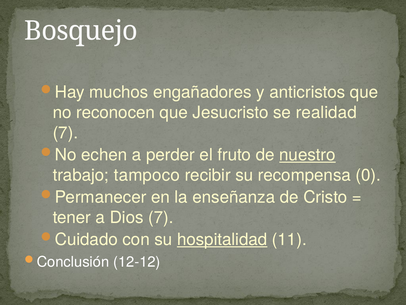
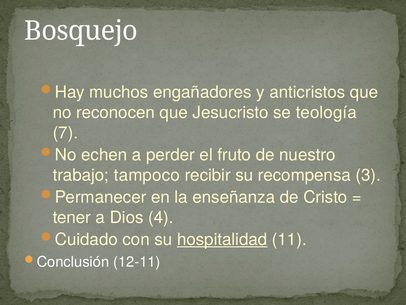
realidad: realidad -> teología
nuestro underline: present -> none
0: 0 -> 3
Dios 7: 7 -> 4
12-12: 12-12 -> 12-11
